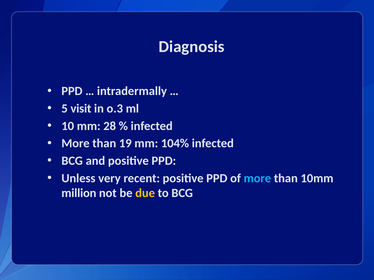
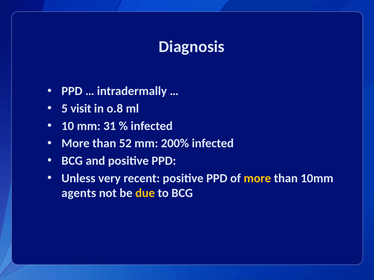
o.3: o.3 -> o.8
28: 28 -> 31
19: 19 -> 52
104%: 104% -> 200%
more at (257, 178) colour: light blue -> yellow
million: million -> agents
